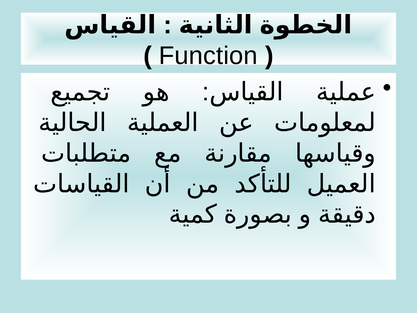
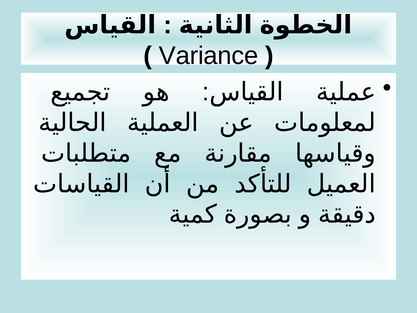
Function: Function -> Variance
